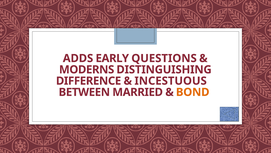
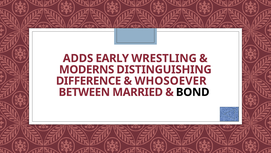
QUESTIONS: QUESTIONS -> WRESTLING
INCESTUOUS: INCESTUOUS -> WHOSOEVER
BOND colour: orange -> black
